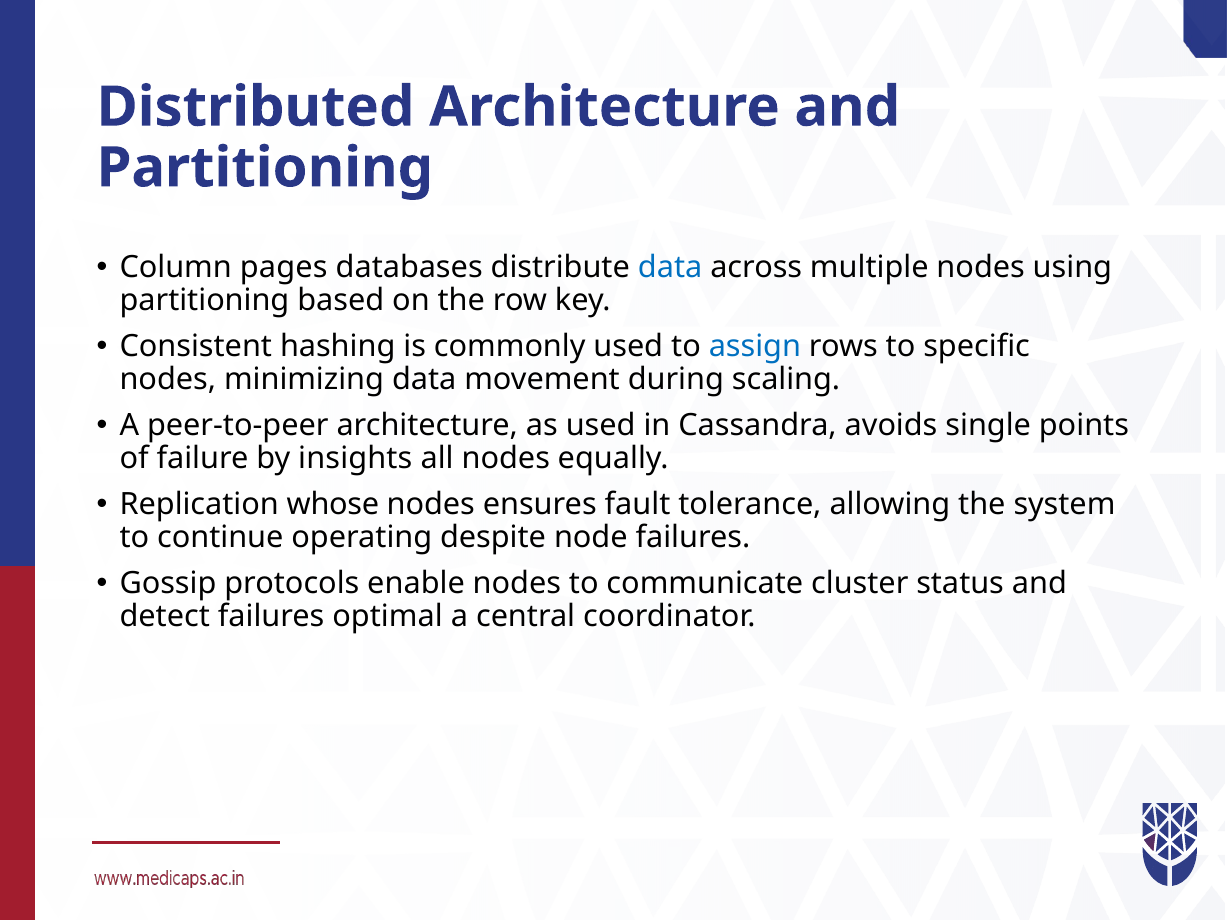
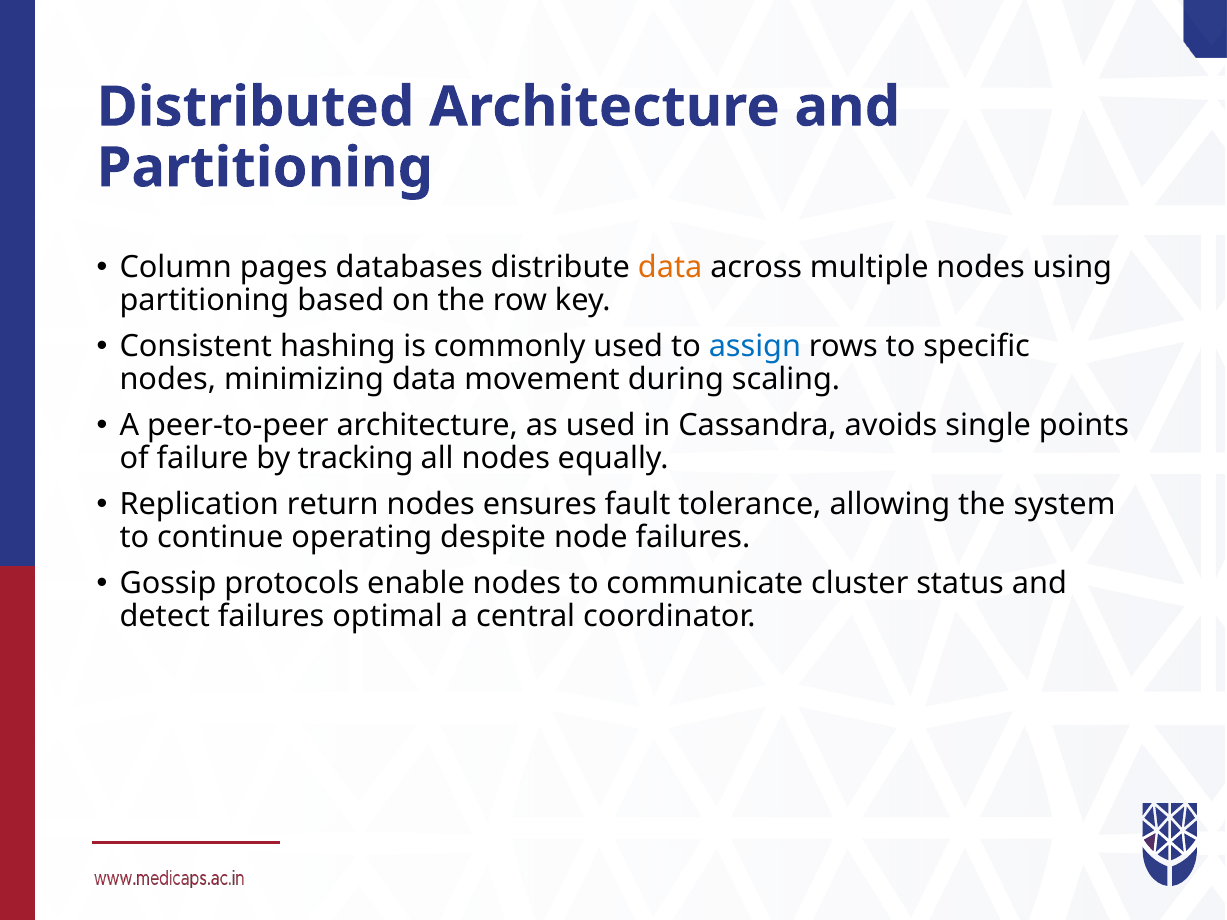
data at (670, 267) colour: blue -> orange
insights: insights -> tracking
whose: whose -> return
